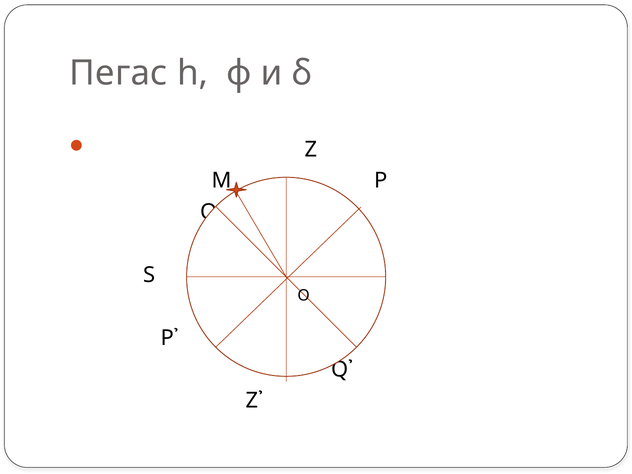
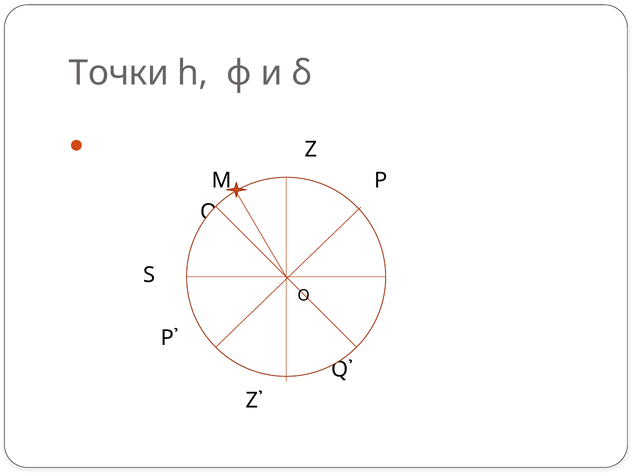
Пегас: Пегас -> Точки
